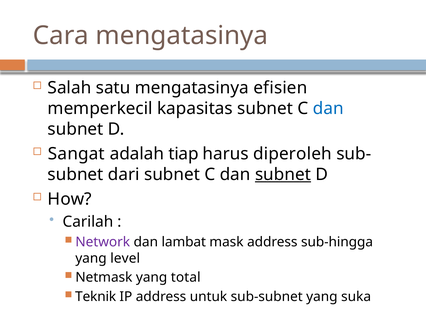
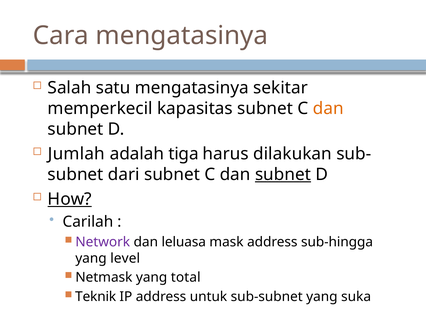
efisien: efisien -> sekitar
dan at (328, 109) colour: blue -> orange
Sangat: Sangat -> Jumlah
tiap: tiap -> tiga
diperoleh: diperoleh -> dilakukan
How underline: none -> present
lambat: lambat -> leluasa
